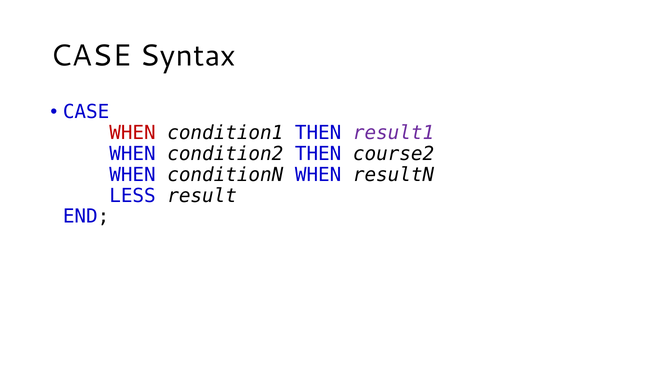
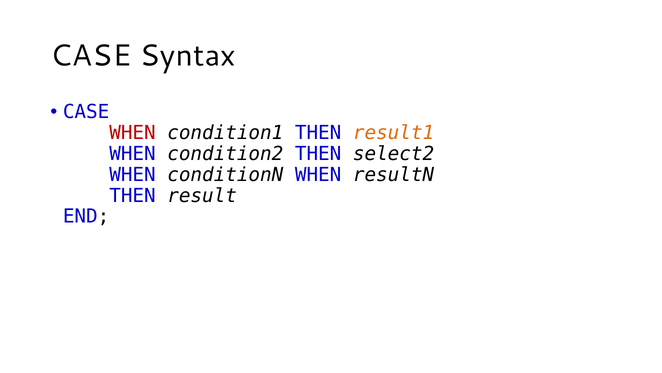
result1 colour: purple -> orange
course2: course2 -> select2
LESS at (133, 195): LESS -> THEN
